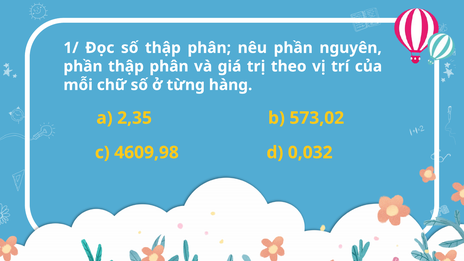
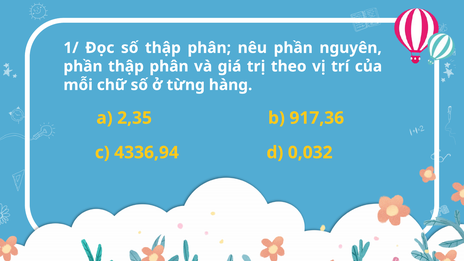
573,02: 573,02 -> 917,36
4609,98: 4609,98 -> 4336,94
